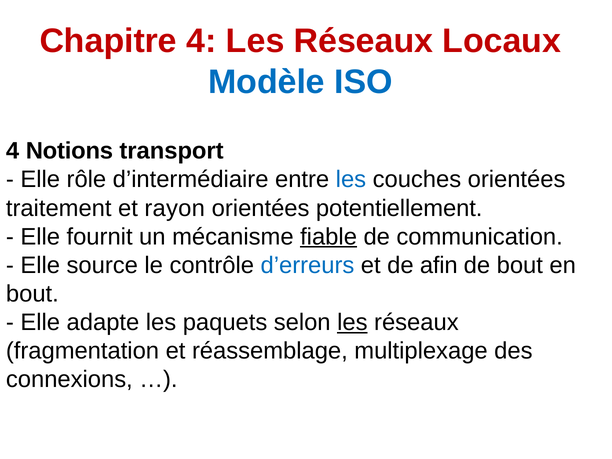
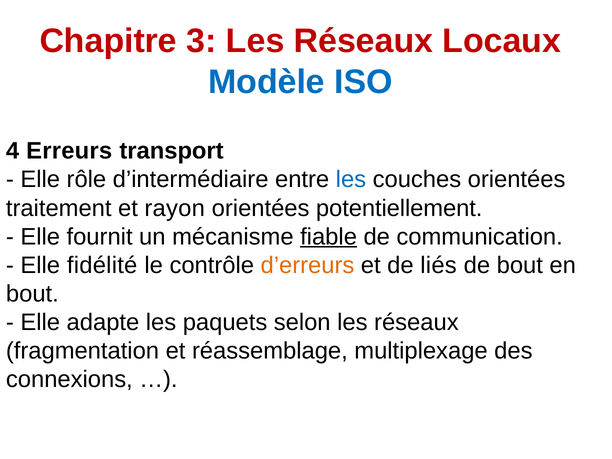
Chapitre 4: 4 -> 3
Notions: Notions -> Erreurs
source: source -> fidélité
d’erreurs colour: blue -> orange
afin: afin -> liés
les at (352, 322) underline: present -> none
